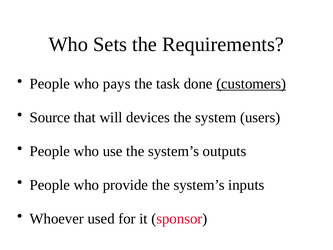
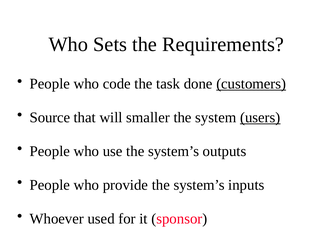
pays: pays -> code
devices: devices -> smaller
users underline: none -> present
